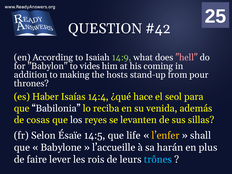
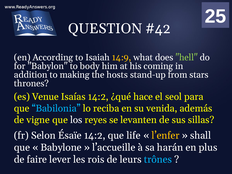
14:9 colour: light green -> yellow
hell colour: pink -> light green
vides: vides -> body
pour: pour -> stars
Haber: Haber -> Venue
Isaías 14:4: 14:4 -> 14:2
Babilonia colour: white -> light blue
cosas: cosas -> vigne
Ésaïe 14:5: 14:5 -> 14:2
